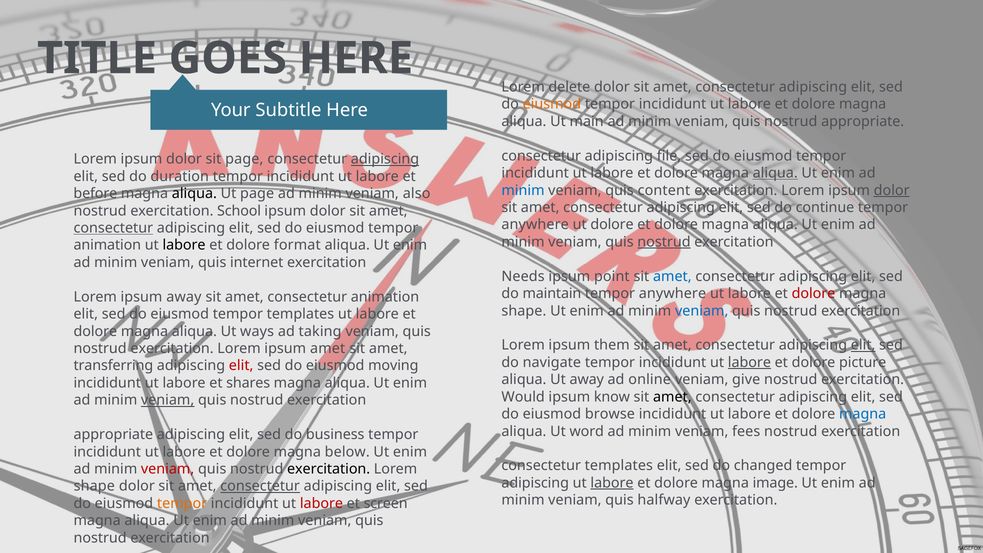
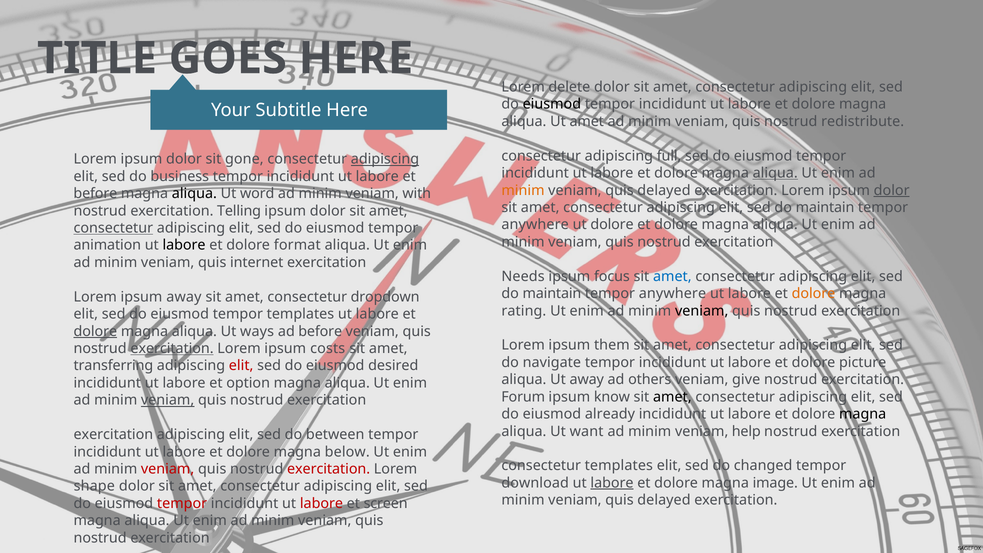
eiusmod at (552, 104) colour: orange -> black
Ut main: main -> amet
nostrud appropriate: appropriate -> redistribute
file: file -> full
sit page: page -> gone
duration: duration -> business
minim at (523, 190) colour: blue -> orange
content at (664, 190): content -> delayed
Ut page: page -> word
also: also -> with
continue at (825, 208): continue -> maintain
School: School -> Telling
nostrud at (664, 242) underline: present -> none
point: point -> focus
dolore at (813, 294) colour: red -> orange
consectetur animation: animation -> dropdown
shape at (524, 311): shape -> rating
veniam at (702, 311) colour: blue -> black
dolore at (95, 331) underline: none -> present
ad taking: taking -> before
elit at (863, 345) underline: present -> none
exercitation at (172, 348) underline: none -> present
ipsum amet: amet -> costs
labore at (749, 362) underline: present -> none
moving: moving -> desired
online: online -> others
shares: shares -> option
Would: Would -> Forum
browse: browse -> already
magna at (863, 414) colour: blue -> black
word: word -> want
fees: fees -> help
appropriate at (113, 435): appropriate -> exercitation
business: business -> between
exercitation at (329, 469) colour: black -> red
adipiscing at (535, 483): adipiscing -> download
consectetur at (260, 486) underline: present -> none
halfway at (664, 500): halfway -> delayed
tempor at (182, 503) colour: orange -> red
